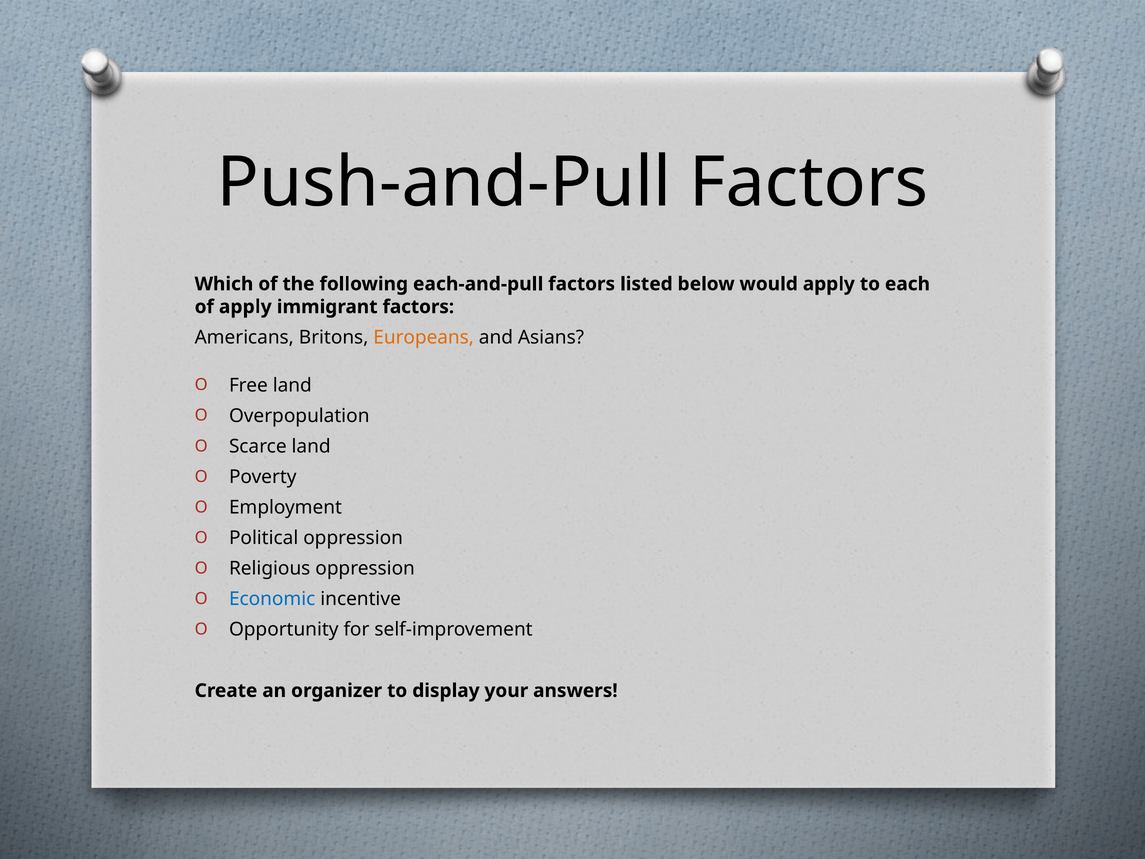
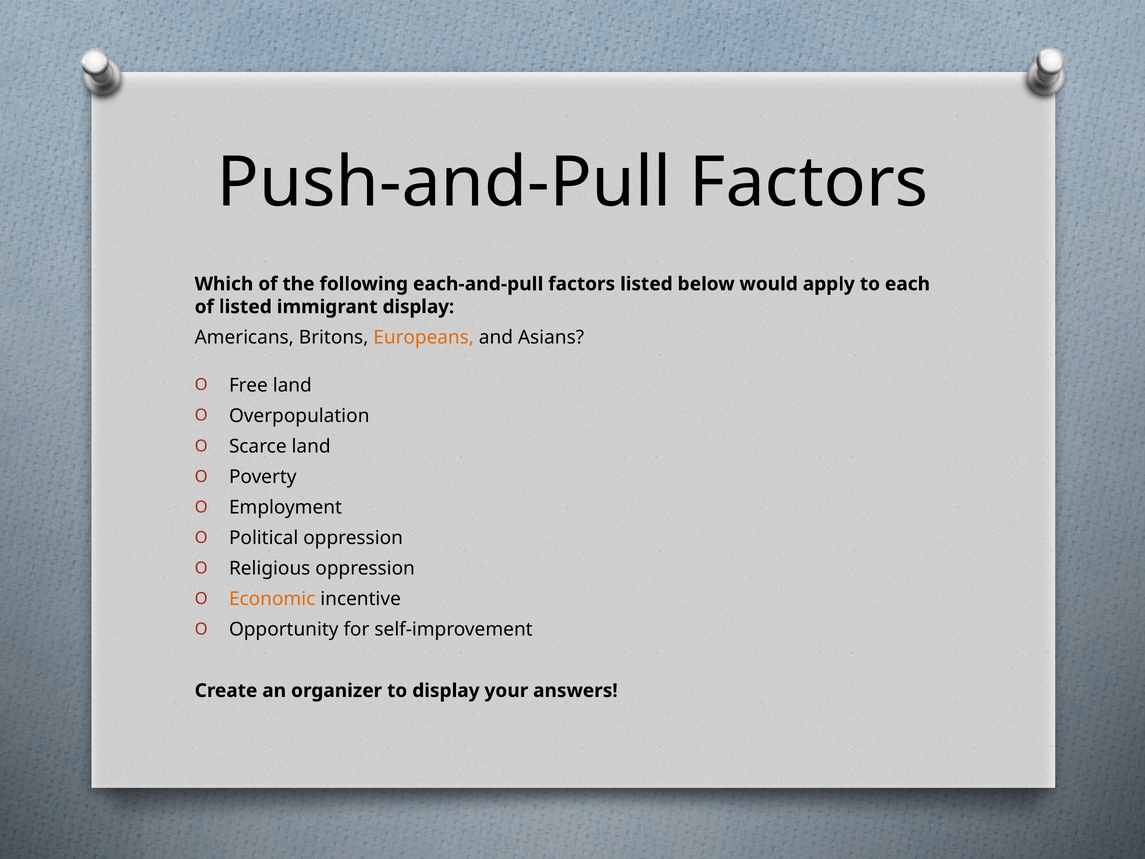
of apply: apply -> listed
immigrant factors: factors -> display
Economic colour: blue -> orange
